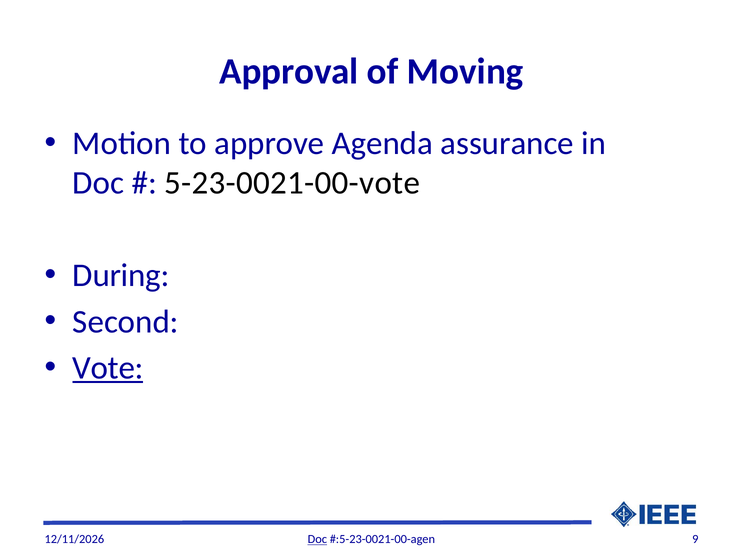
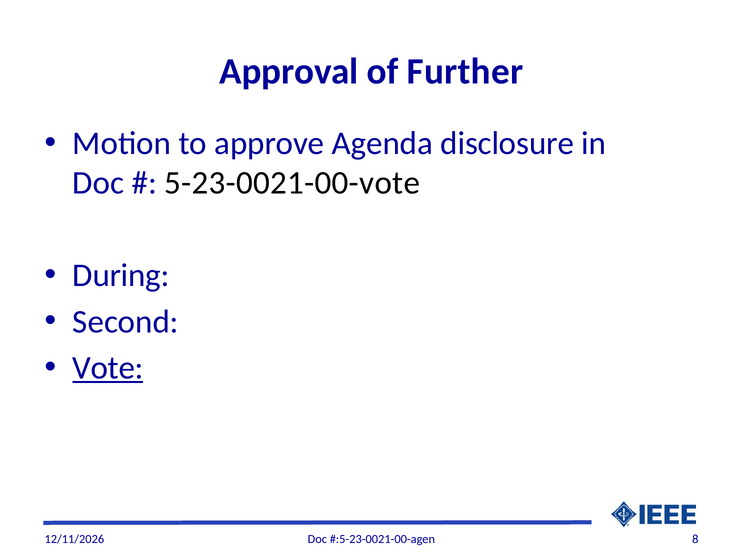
Moving: Moving -> Further
assurance: assurance -> disclosure
Doc at (317, 540) underline: present -> none
9: 9 -> 8
